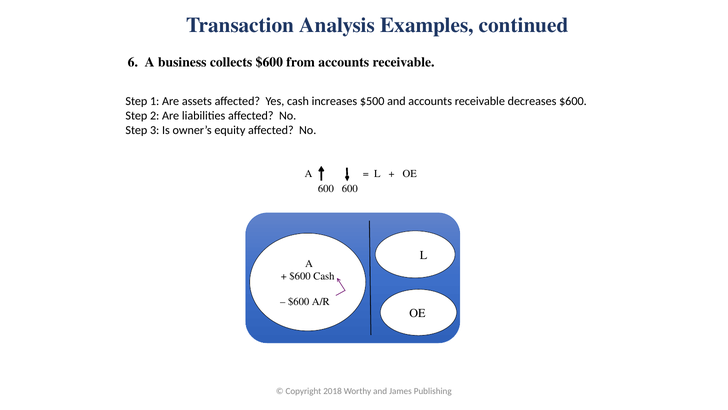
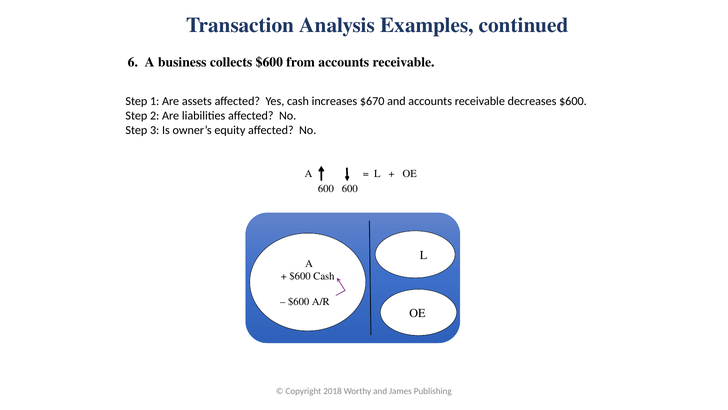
$500: $500 -> $670
